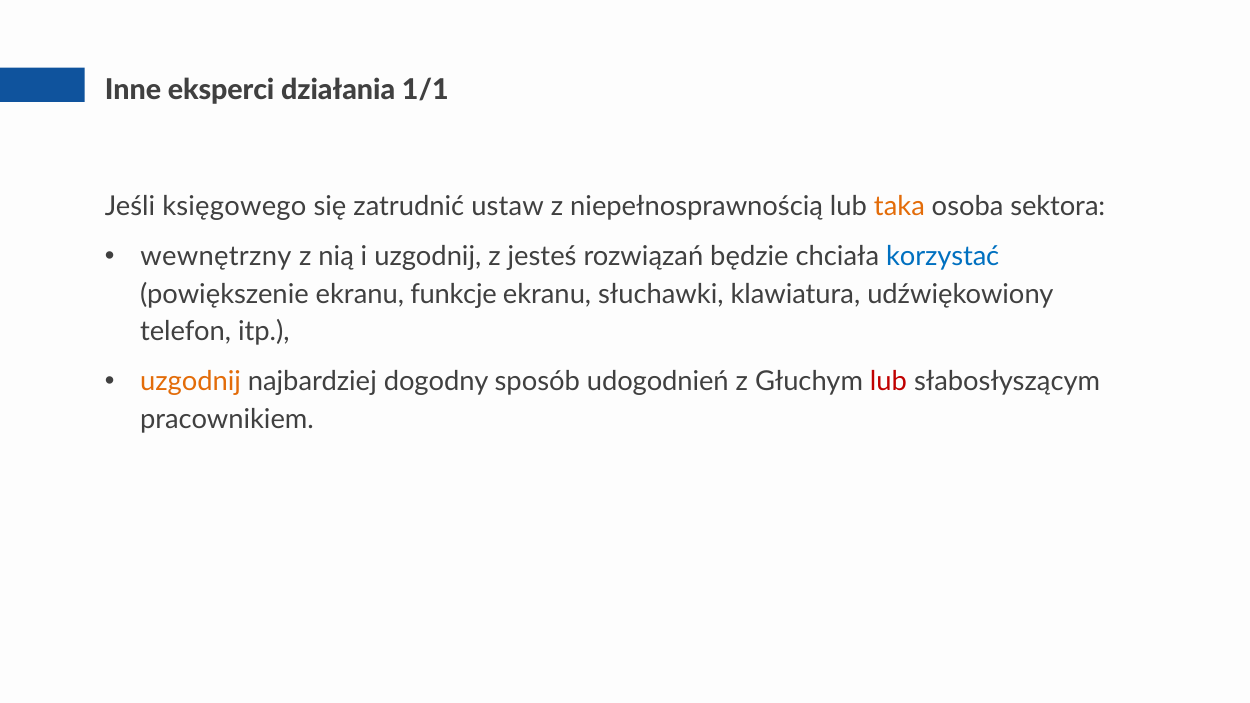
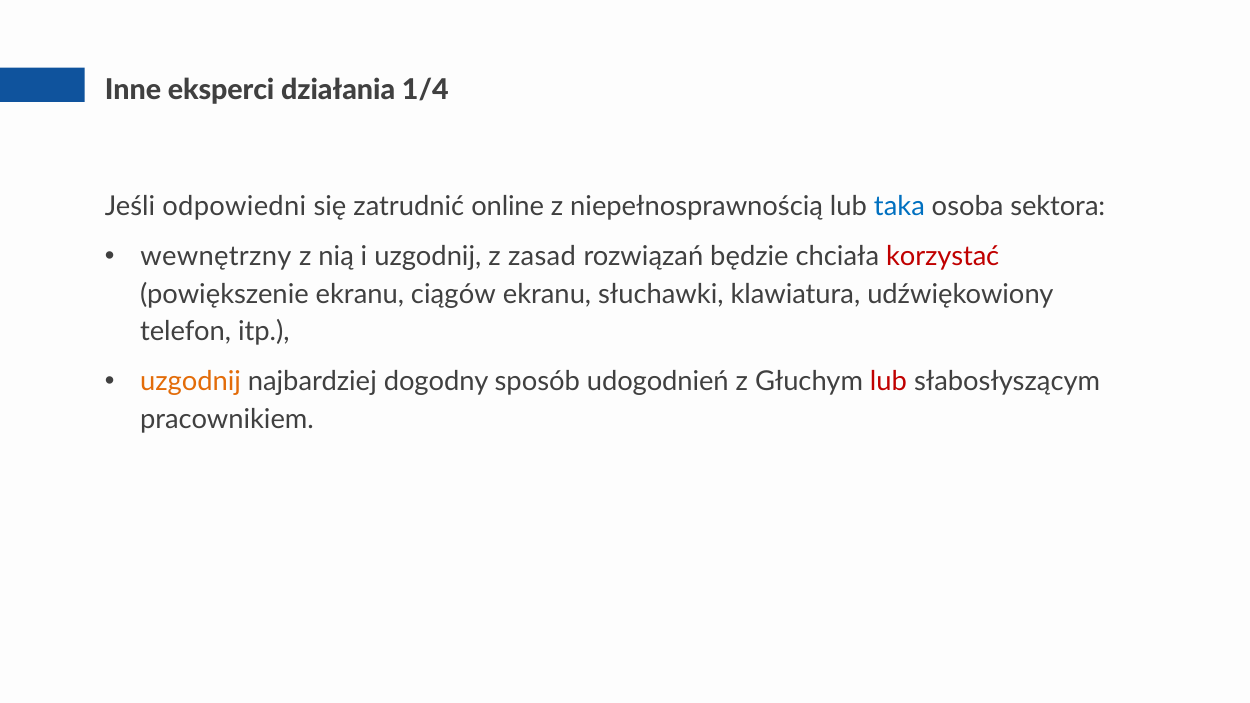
1/1: 1/1 -> 1/4
księgowego: księgowego -> odpowiedni
ustaw: ustaw -> online
taka colour: orange -> blue
jesteś: jesteś -> zasad
korzystać colour: blue -> red
funkcje: funkcje -> ciągów
